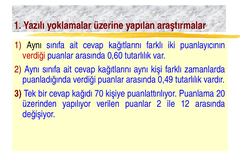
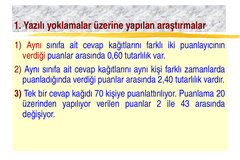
Aynı at (34, 45) colour: black -> red
0,49: 0,49 -> 2,40
12: 12 -> 43
